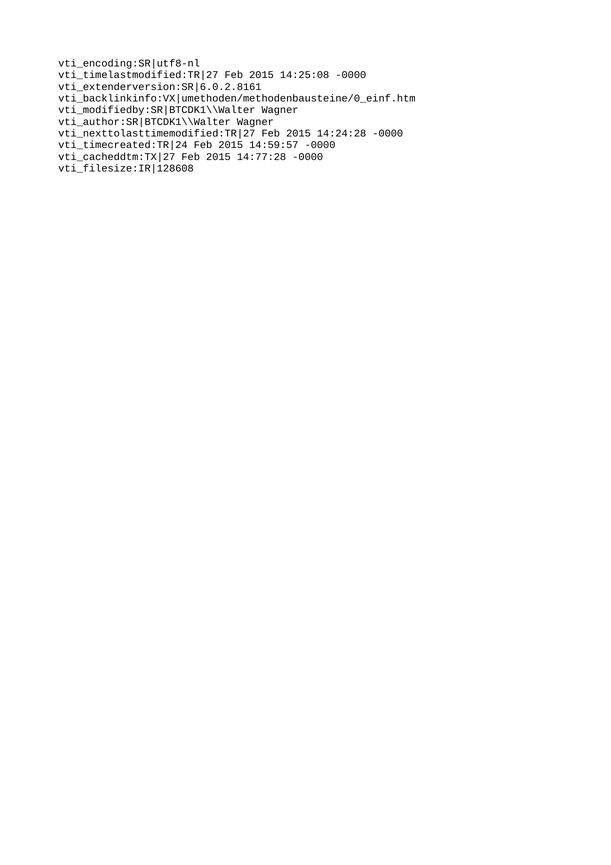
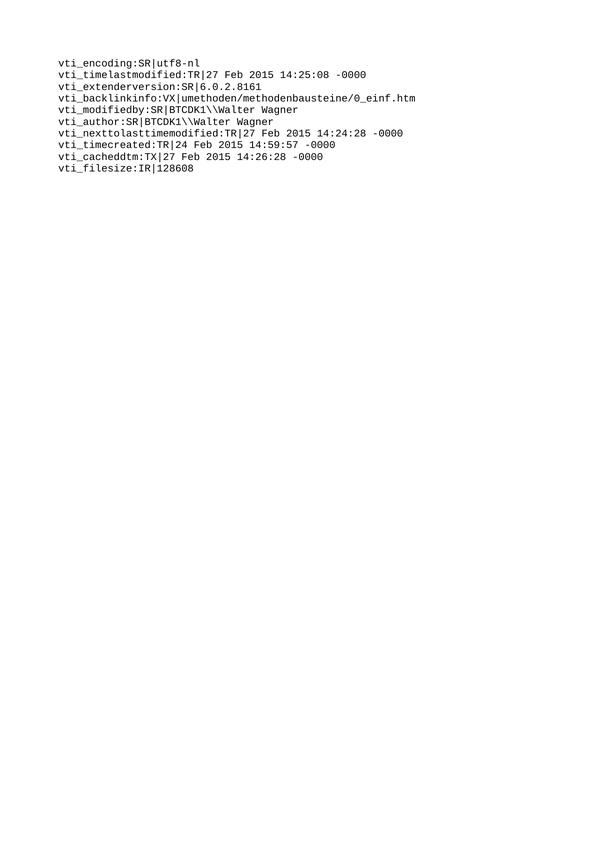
14:77:28: 14:77:28 -> 14:26:28
